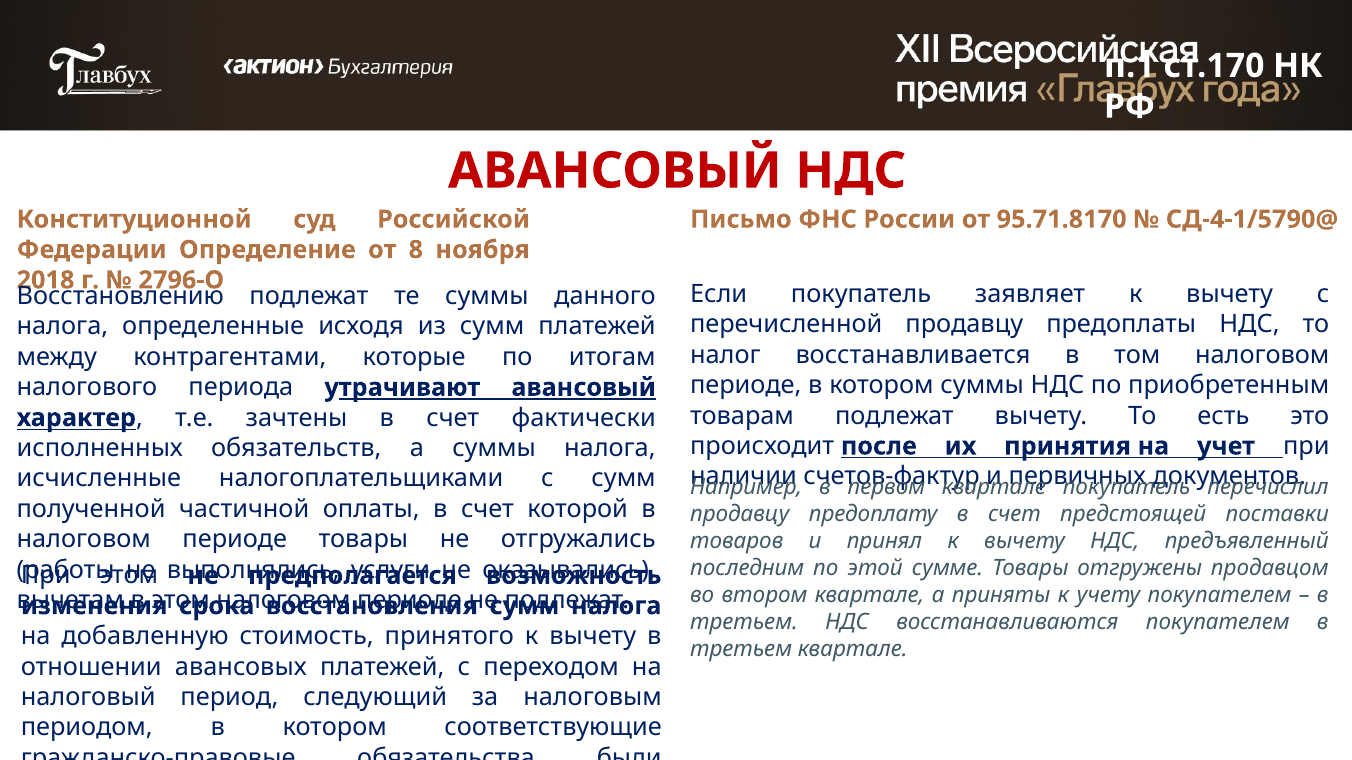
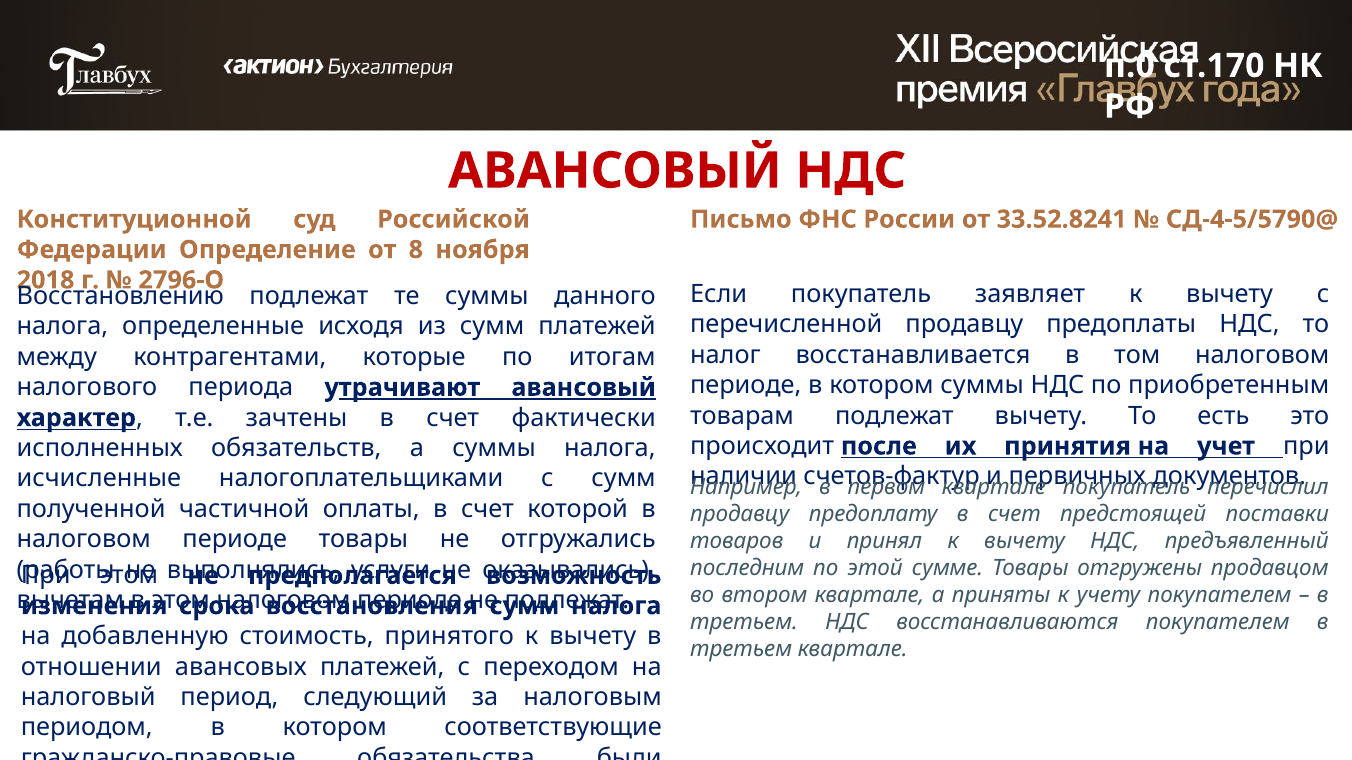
п.1: п.1 -> п.0
95.71.8170: 95.71.8170 -> 33.52.8241
СД-4-1/5790@: СД-4-1/5790@ -> СД-4-5/5790@
